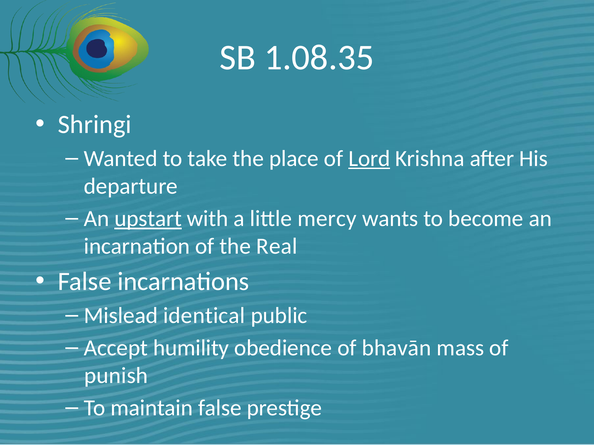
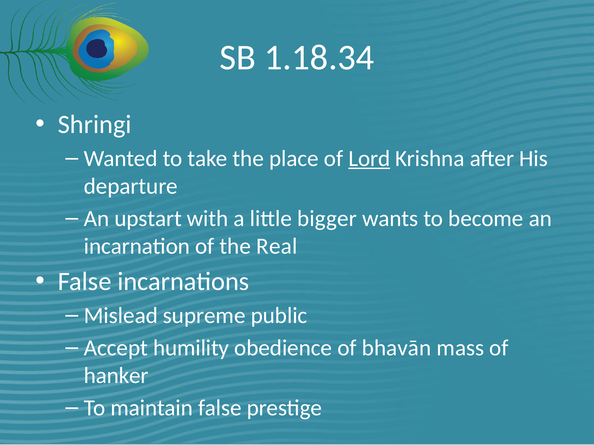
1.08.35: 1.08.35 -> 1.18.34
upstart underline: present -> none
mercy: mercy -> bigger
identical: identical -> supreme
punish: punish -> hanker
